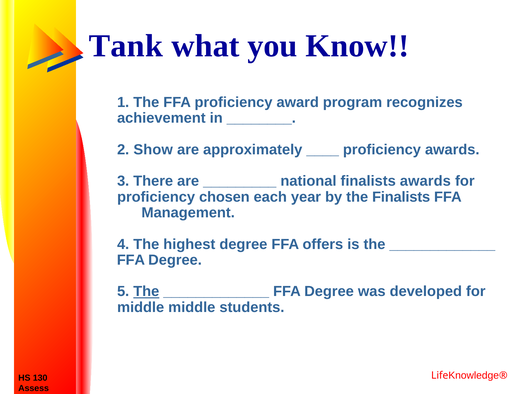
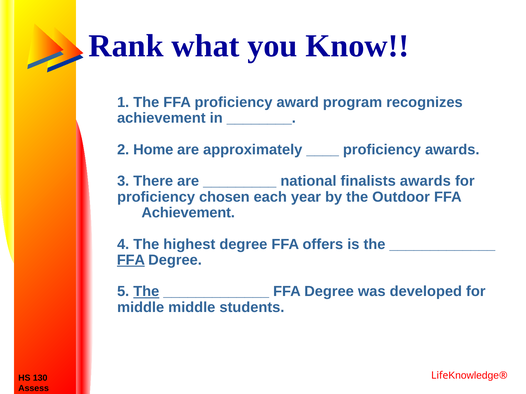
Tank: Tank -> Rank
Show: Show -> Home
the Finalists: Finalists -> Outdoor
Management at (188, 213): Management -> Achievement
FFA at (131, 260) underline: none -> present
